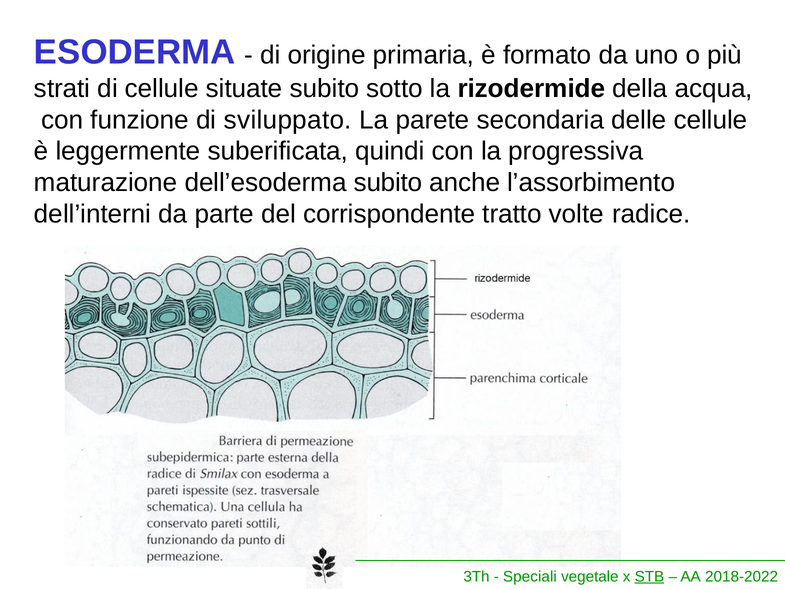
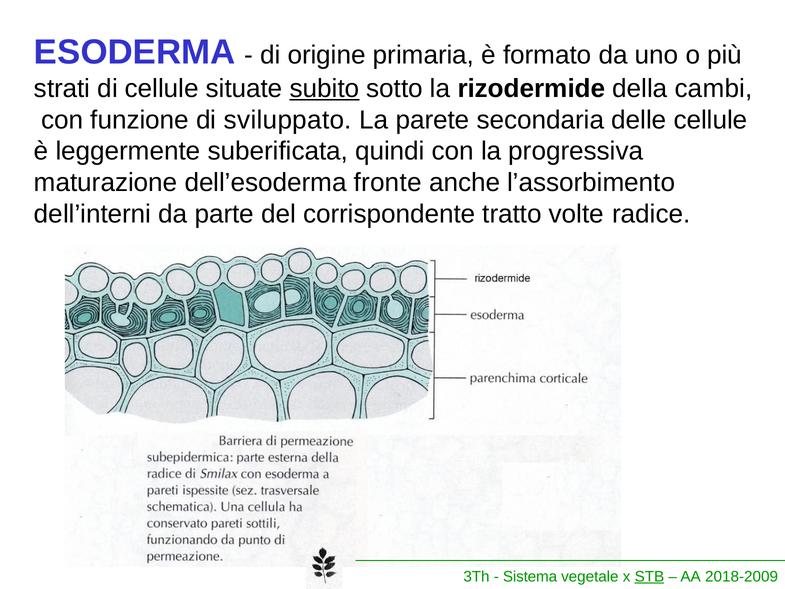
subito at (324, 88) underline: none -> present
acqua: acqua -> cambi
dell’esoderma subito: subito -> fronte
Speciali: Speciali -> Sistema
2018-2022: 2018-2022 -> 2018-2009
